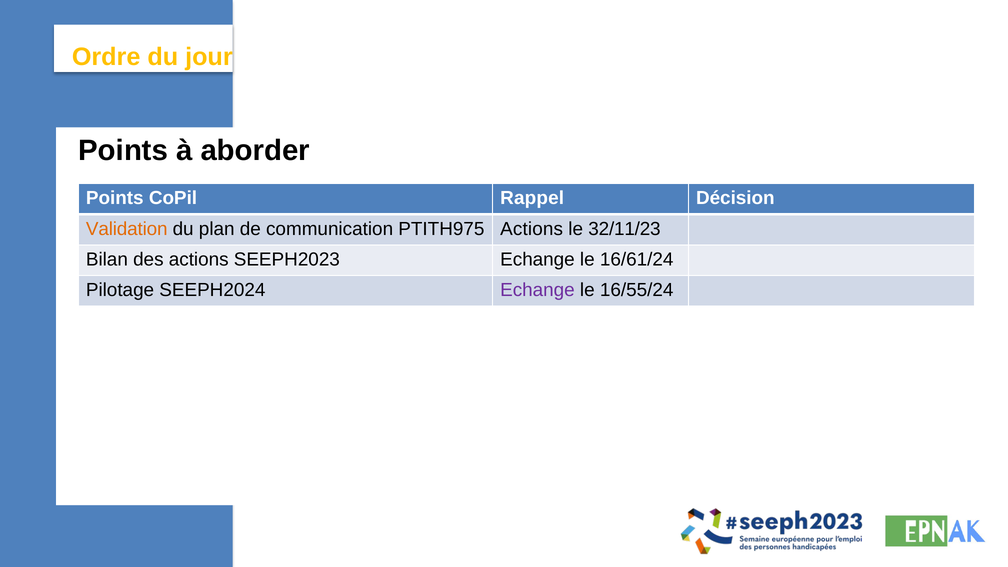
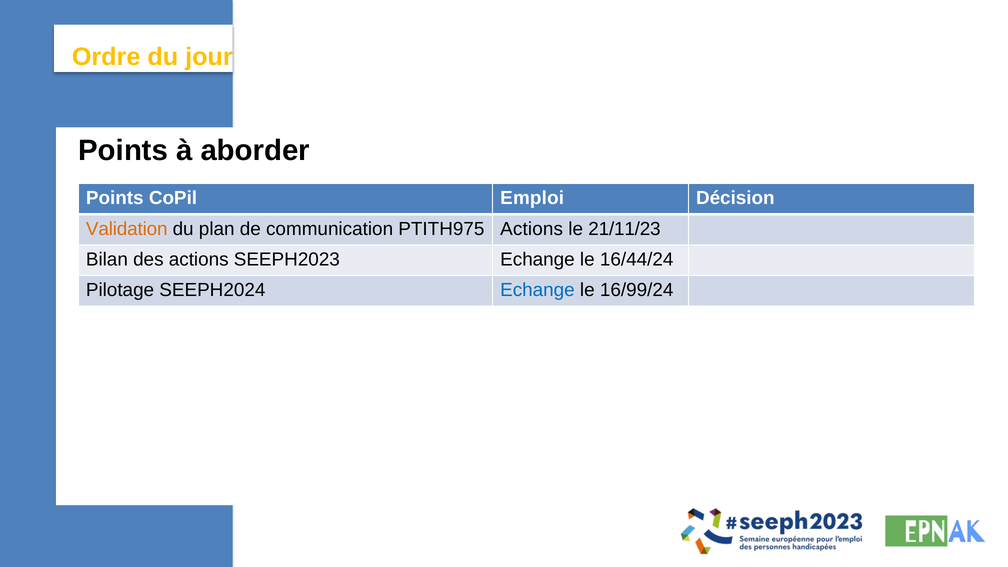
Rappel: Rappel -> Emploi
32/11/23: 32/11/23 -> 21/11/23
16/61/24: 16/61/24 -> 16/44/24
Echange at (537, 290) colour: purple -> blue
16/55/24: 16/55/24 -> 16/99/24
